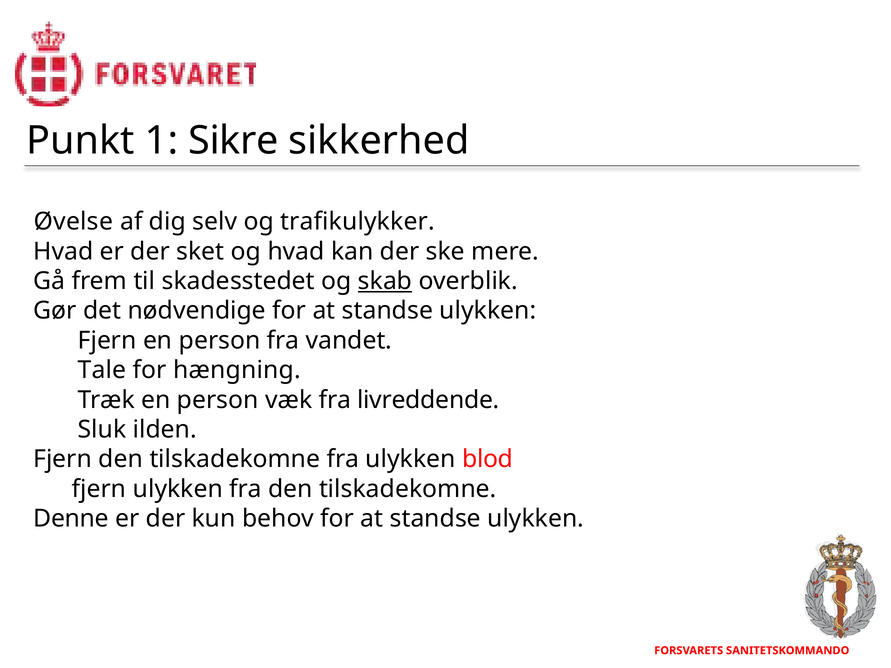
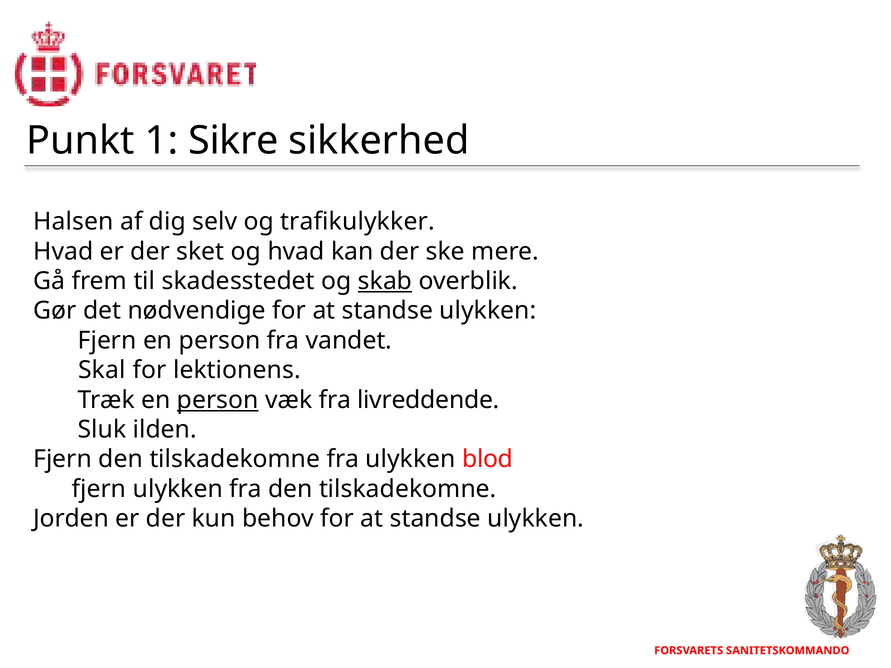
Øvelse: Øvelse -> Halsen
Tale: Tale -> Skal
hængning: hængning -> lektionens
person at (218, 400) underline: none -> present
Denne: Denne -> Jorden
